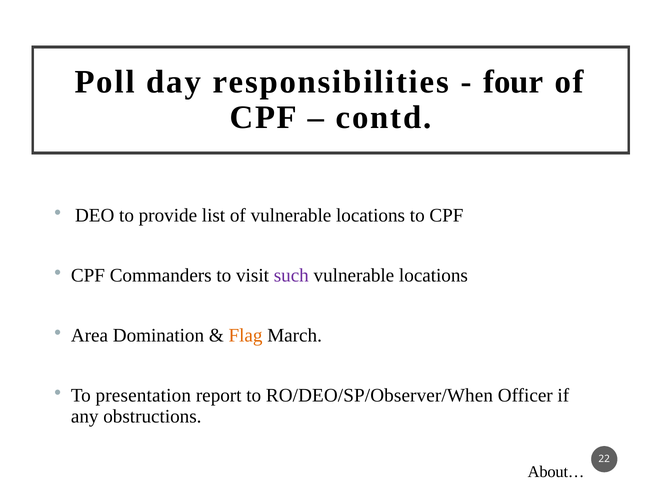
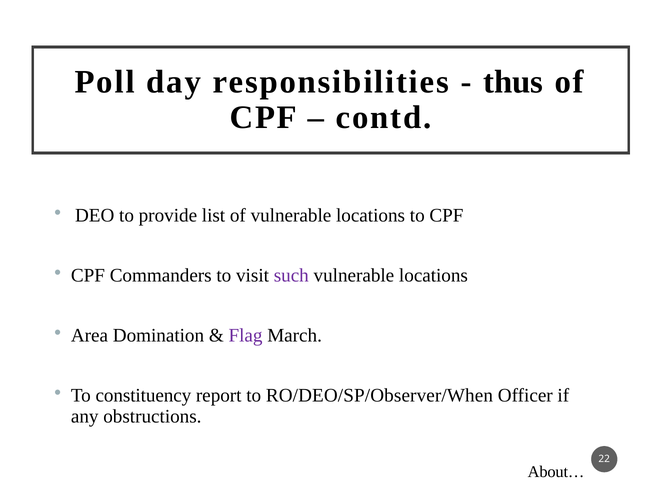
four: four -> thus
Flag colour: orange -> purple
presentation: presentation -> constituency
